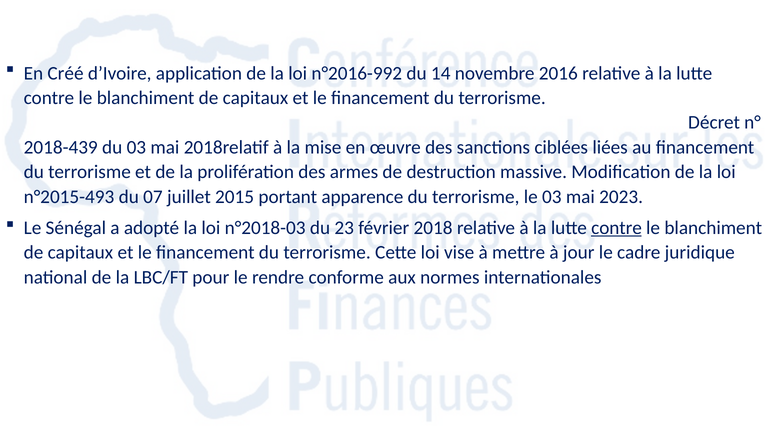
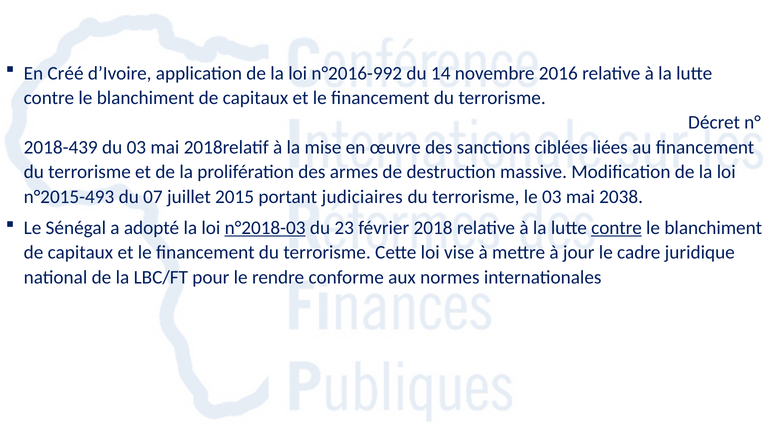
apparence: apparence -> judiciaires
2023: 2023 -> 2038
n°2018-03 underline: none -> present
